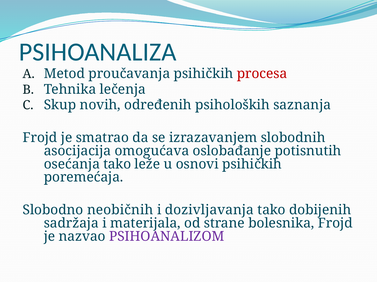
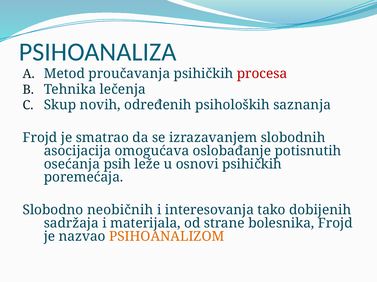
osećanja tako: tako -> psih
dozivljavanja: dozivljavanja -> interesovanja
PSIHOANALIZOM colour: purple -> orange
